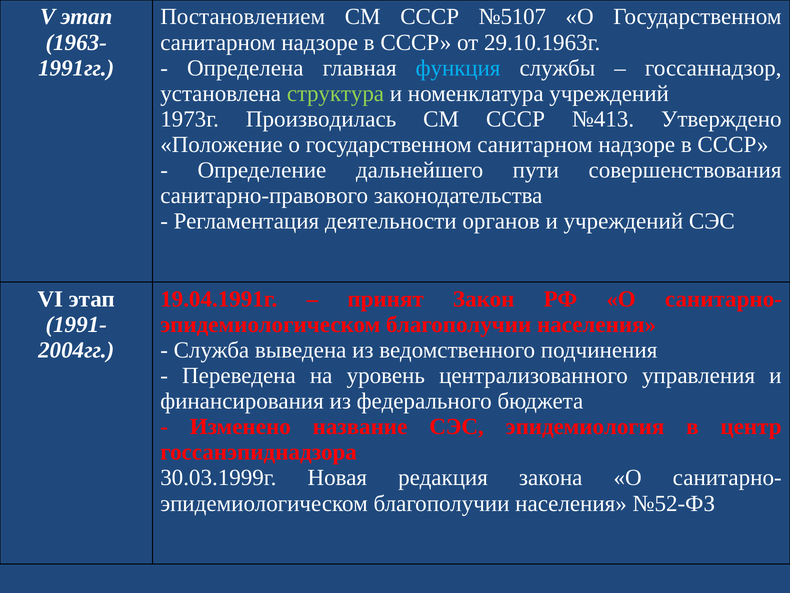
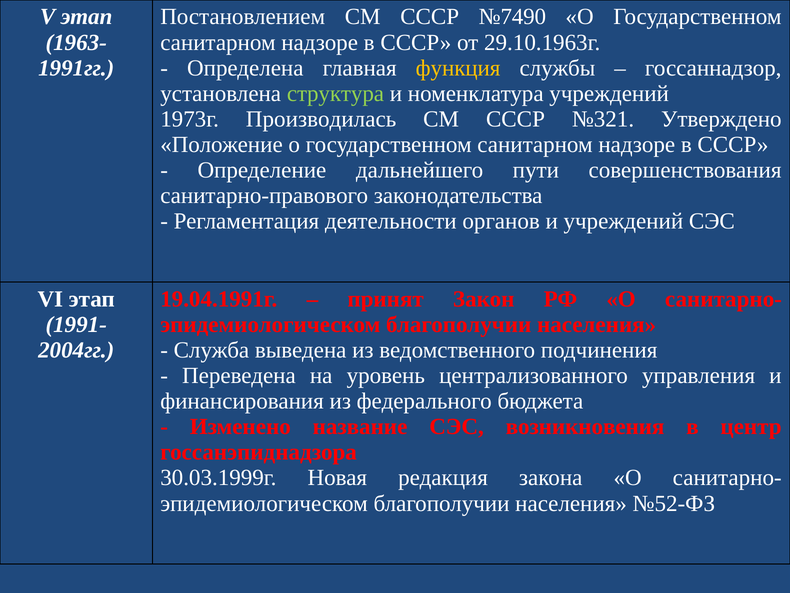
№5107: №5107 -> №7490
функция colour: light blue -> yellow
№413: №413 -> №321
эпидемиология: эпидемиология -> возникновения
